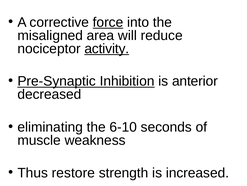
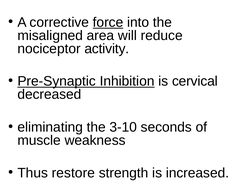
activity underline: present -> none
anterior: anterior -> cervical
6-10: 6-10 -> 3-10
